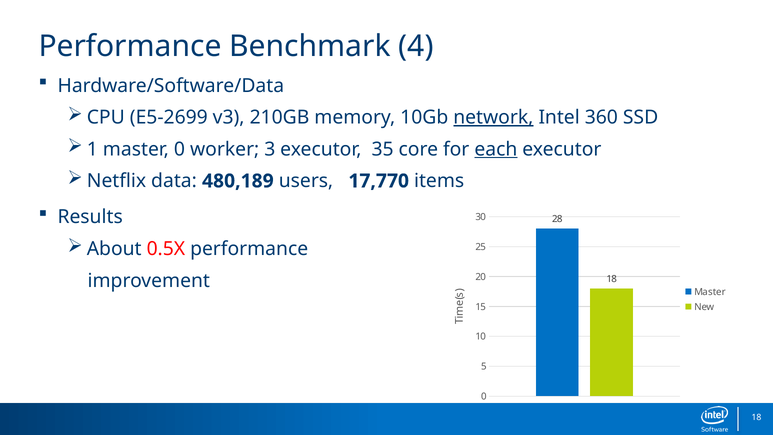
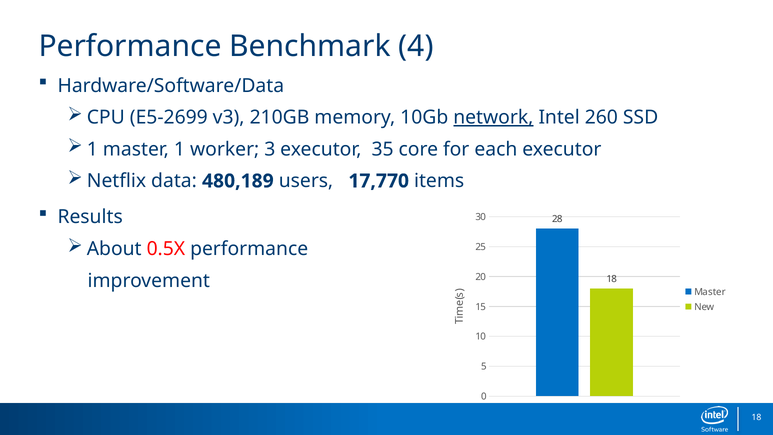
360: 360 -> 260
master 0: 0 -> 1
each underline: present -> none
